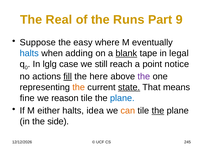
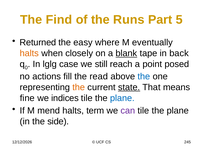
Real: Real -> Find
9: 9 -> 5
Suppose: Suppose -> Returned
halts at (29, 53) colour: blue -> orange
adding: adding -> closely
legal: legal -> back
notice: notice -> posed
fill underline: present -> none
here: here -> read
the at (144, 77) colour: purple -> blue
reason: reason -> indices
either: either -> mend
idea: idea -> term
can colour: orange -> purple
the at (158, 111) underline: present -> none
